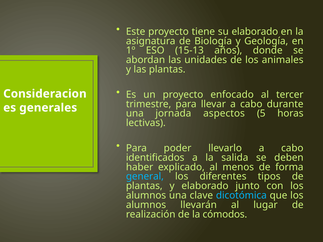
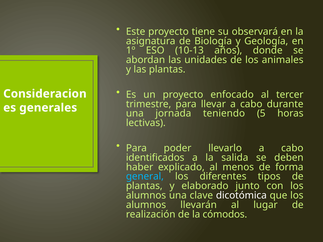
su elaborado: elaborado -> observará
15-13: 15-13 -> 10-13
aspectos: aspectos -> teniendo
dicotómica colour: light blue -> white
